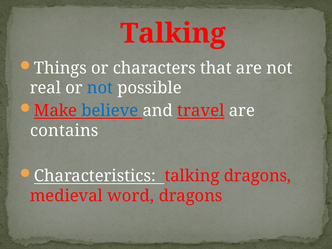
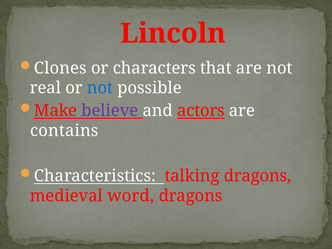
Talking at (173, 33): Talking -> Lincoln
Things: Things -> Clones
believe colour: blue -> purple
travel: travel -> actors
